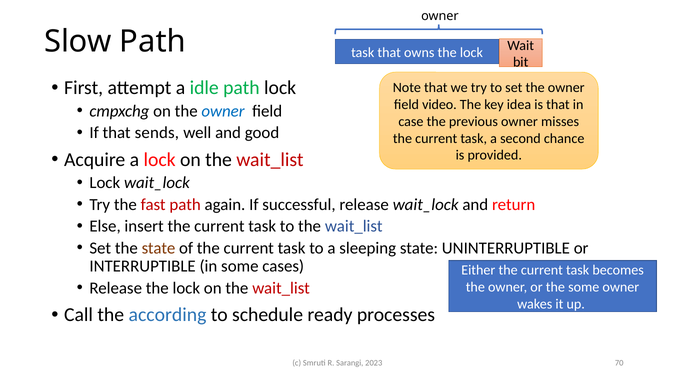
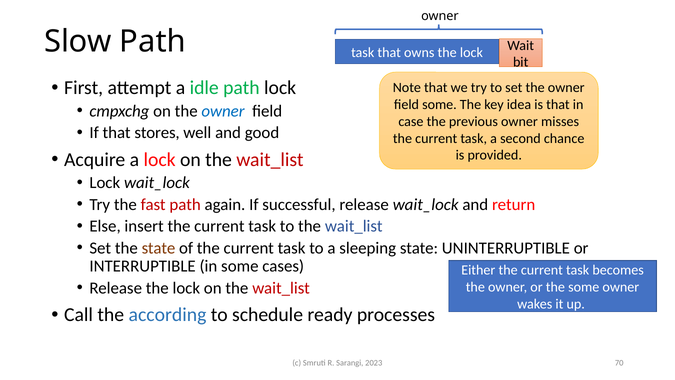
field video: video -> some
sends: sends -> stores
